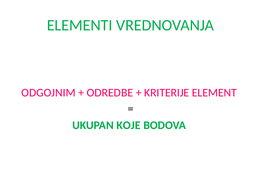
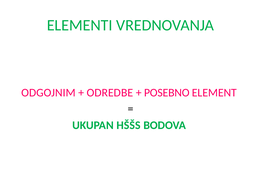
KRITERIJE: KRITERIJE -> POSEBNO
KOJE: KOJE -> HŠŠS
